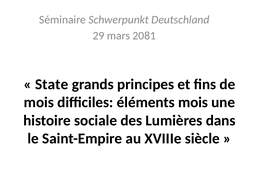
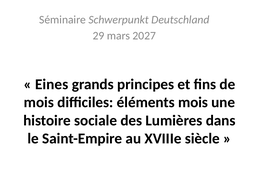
2081: 2081 -> 2027
State: State -> Eines
